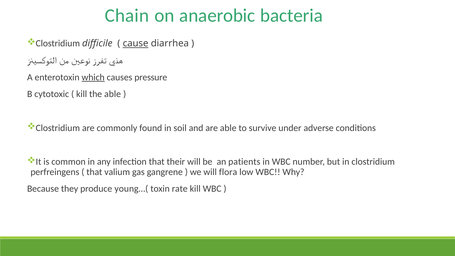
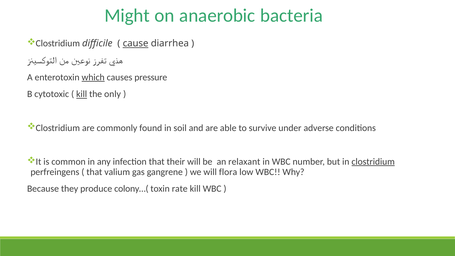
Chain: Chain -> Might
kill at (82, 94) underline: none -> present
the able: able -> only
patients: patients -> relaxant
clostridium at (373, 162) underline: none -> present
young…(: young…( -> colony…(
